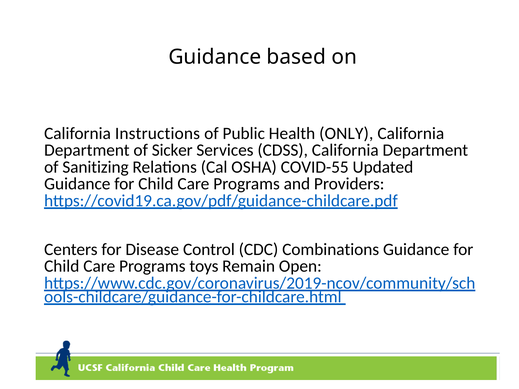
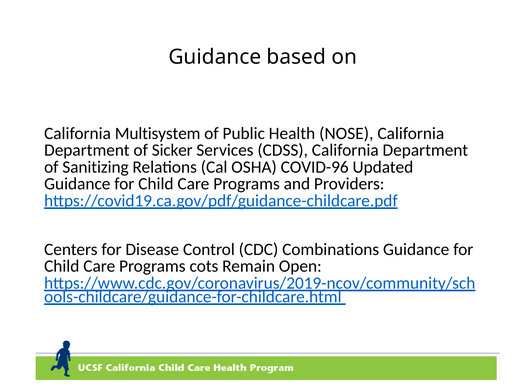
Instructions: Instructions -> Multisystem
ONLY: ONLY -> NOSE
COVID-55: COVID-55 -> COVID-96
toys: toys -> cots
